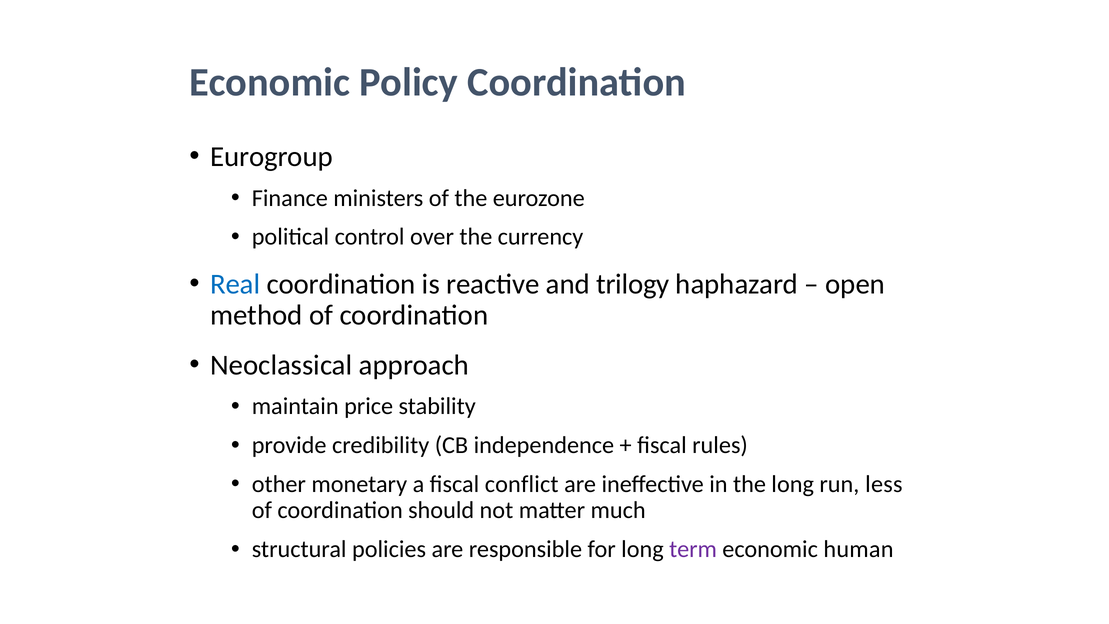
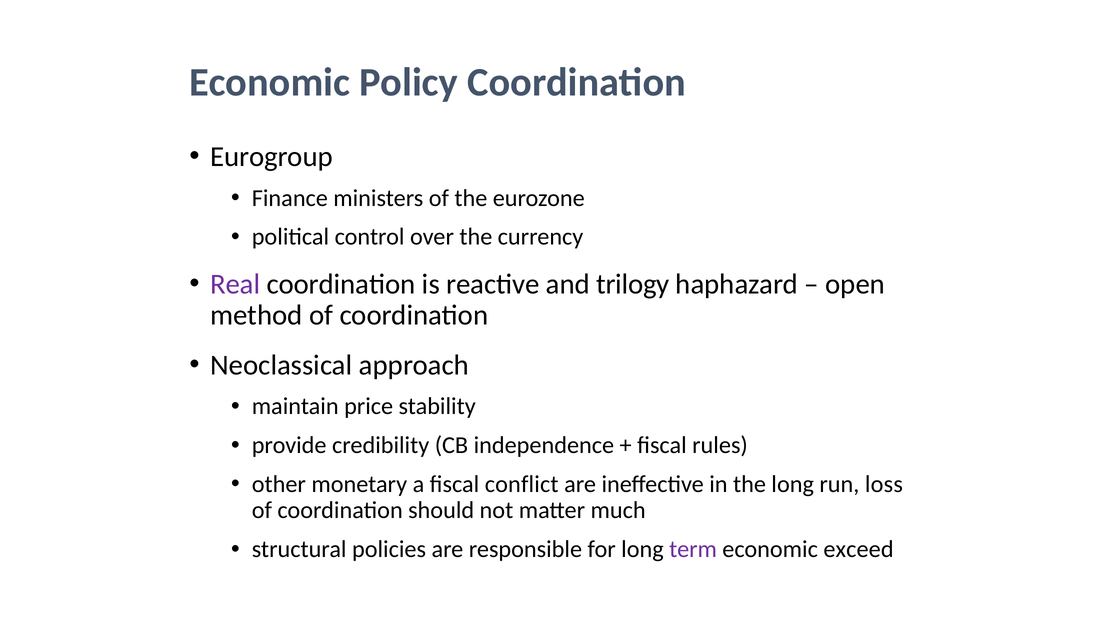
Real colour: blue -> purple
less: less -> loss
human: human -> exceed
